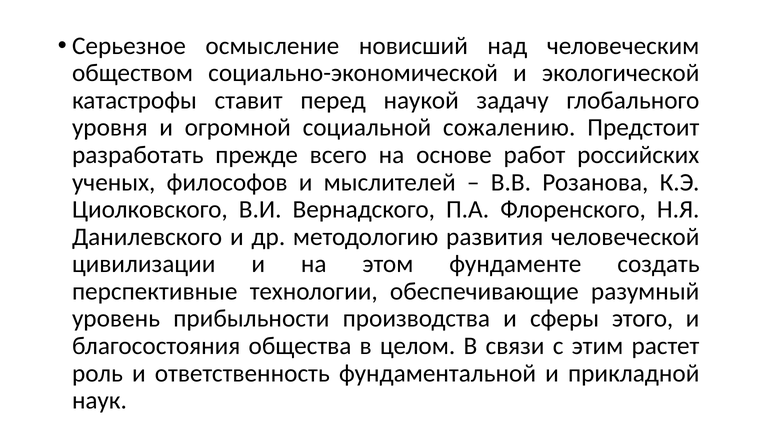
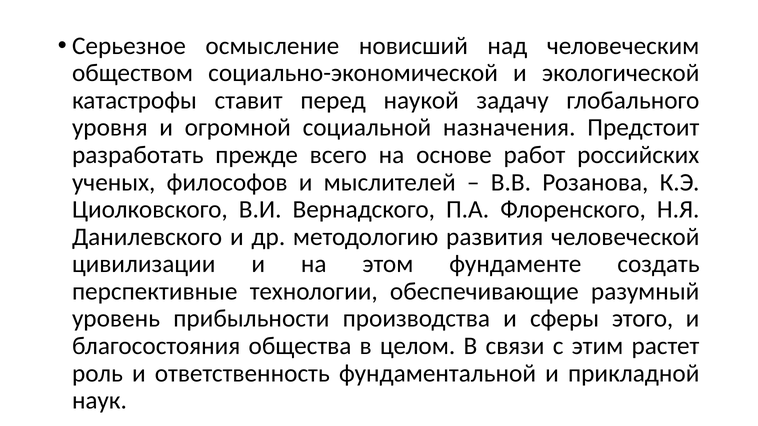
сожалению: сожалению -> назначения
